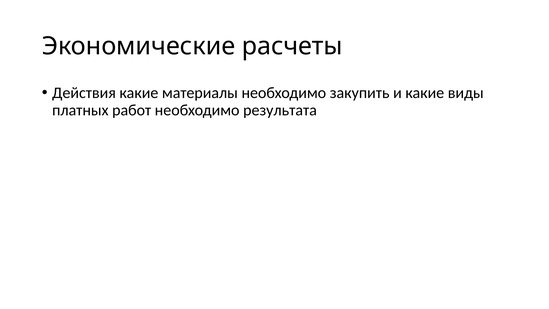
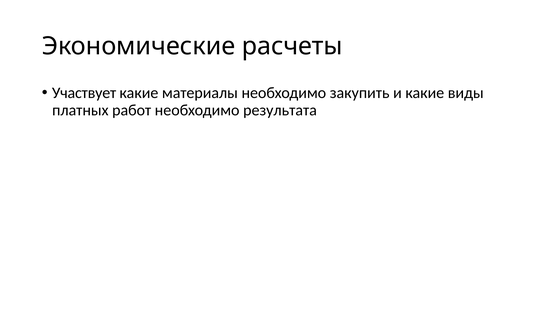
Действия: Действия -> Участвует
